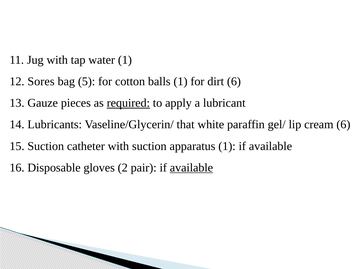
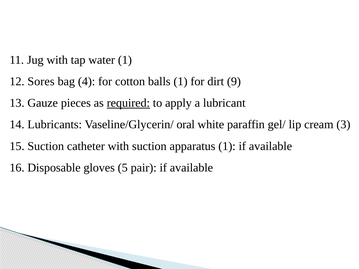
5: 5 -> 4
dirt 6: 6 -> 9
that: that -> oral
cream 6: 6 -> 3
2: 2 -> 5
available at (191, 168) underline: present -> none
